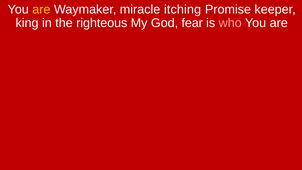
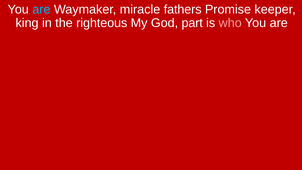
are at (41, 9) colour: yellow -> light blue
itching: itching -> fathers
fear: fear -> part
